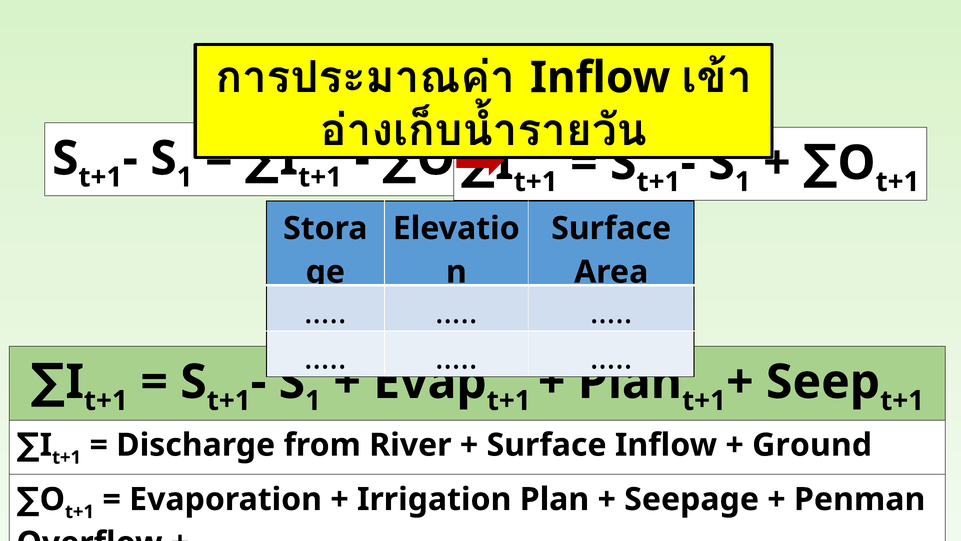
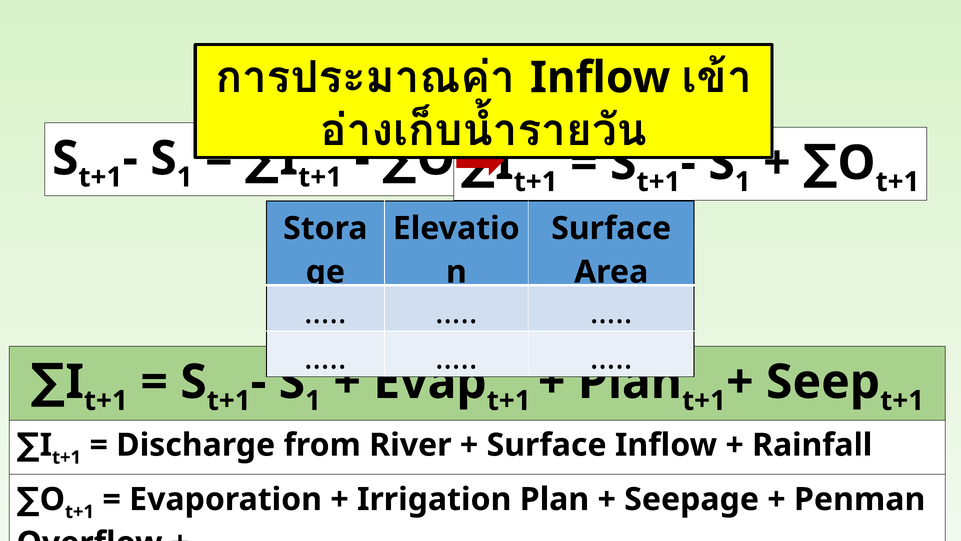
Ground at (812, 445): Ground -> Rainfall
